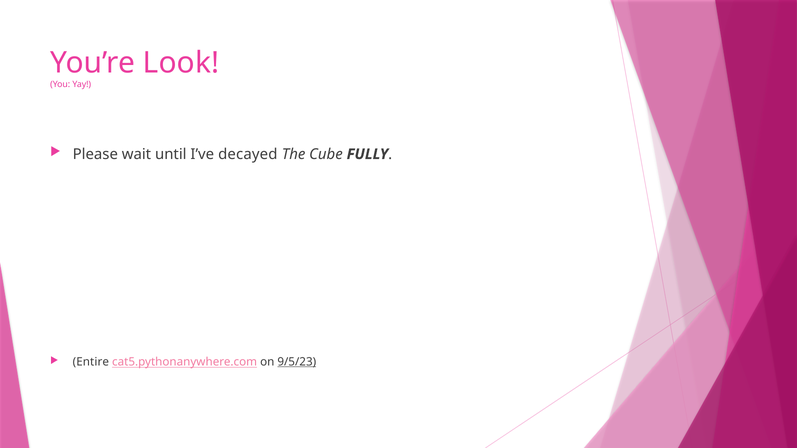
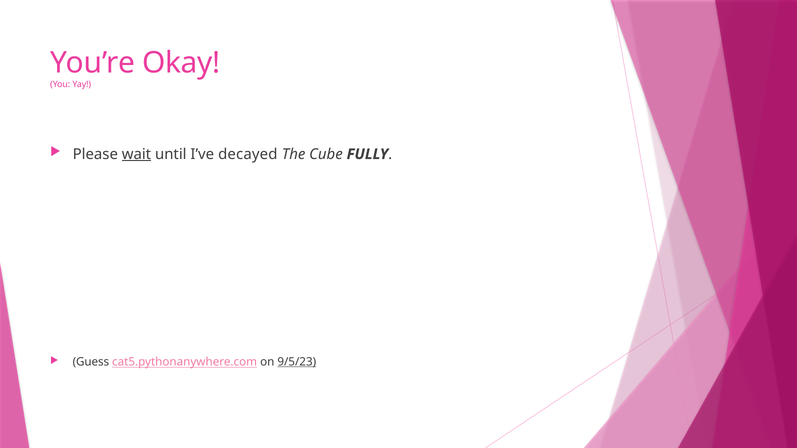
Look: Look -> Okay
wait underline: none -> present
Entire: Entire -> Guess
